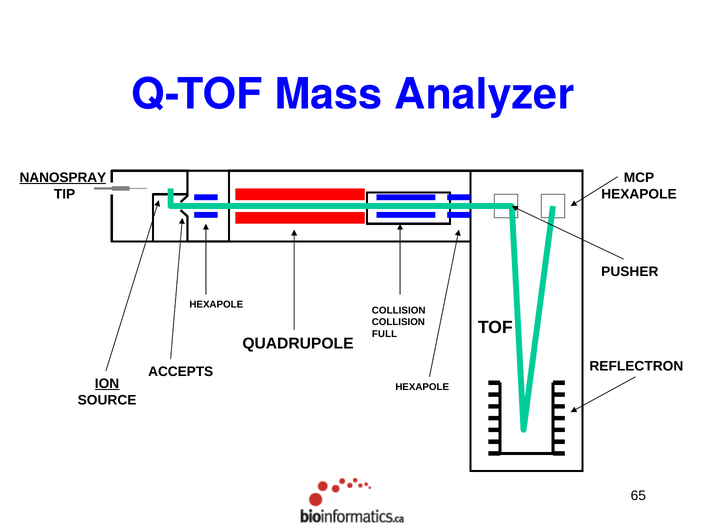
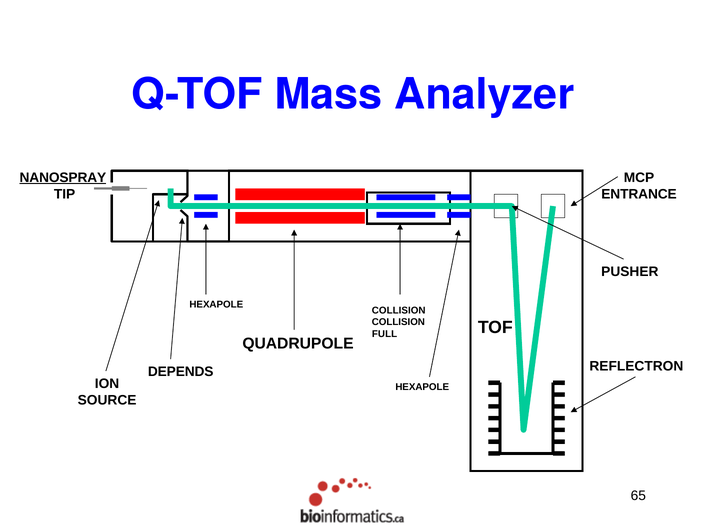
HEXAPOLE at (639, 194): HEXAPOLE -> ENTRANCE
ACCEPTS: ACCEPTS -> DEPENDS
ION underline: present -> none
